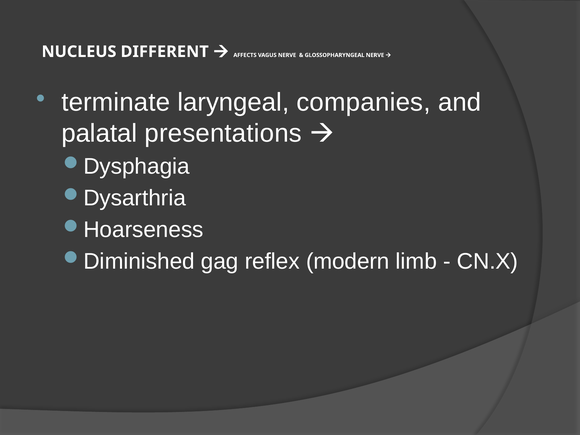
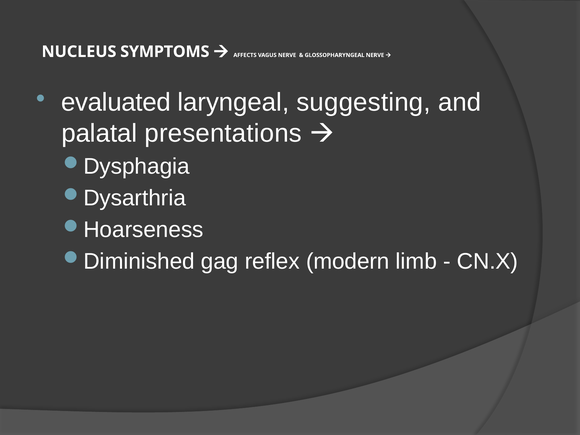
DIFFERENT: DIFFERENT -> SYMPTOMS
terminate: terminate -> evaluated
companies: companies -> suggesting
